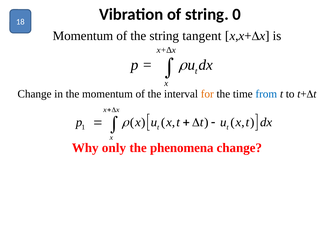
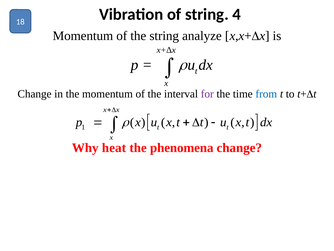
0: 0 -> 4
tangent: tangent -> analyze
for colour: orange -> purple
only: only -> heat
